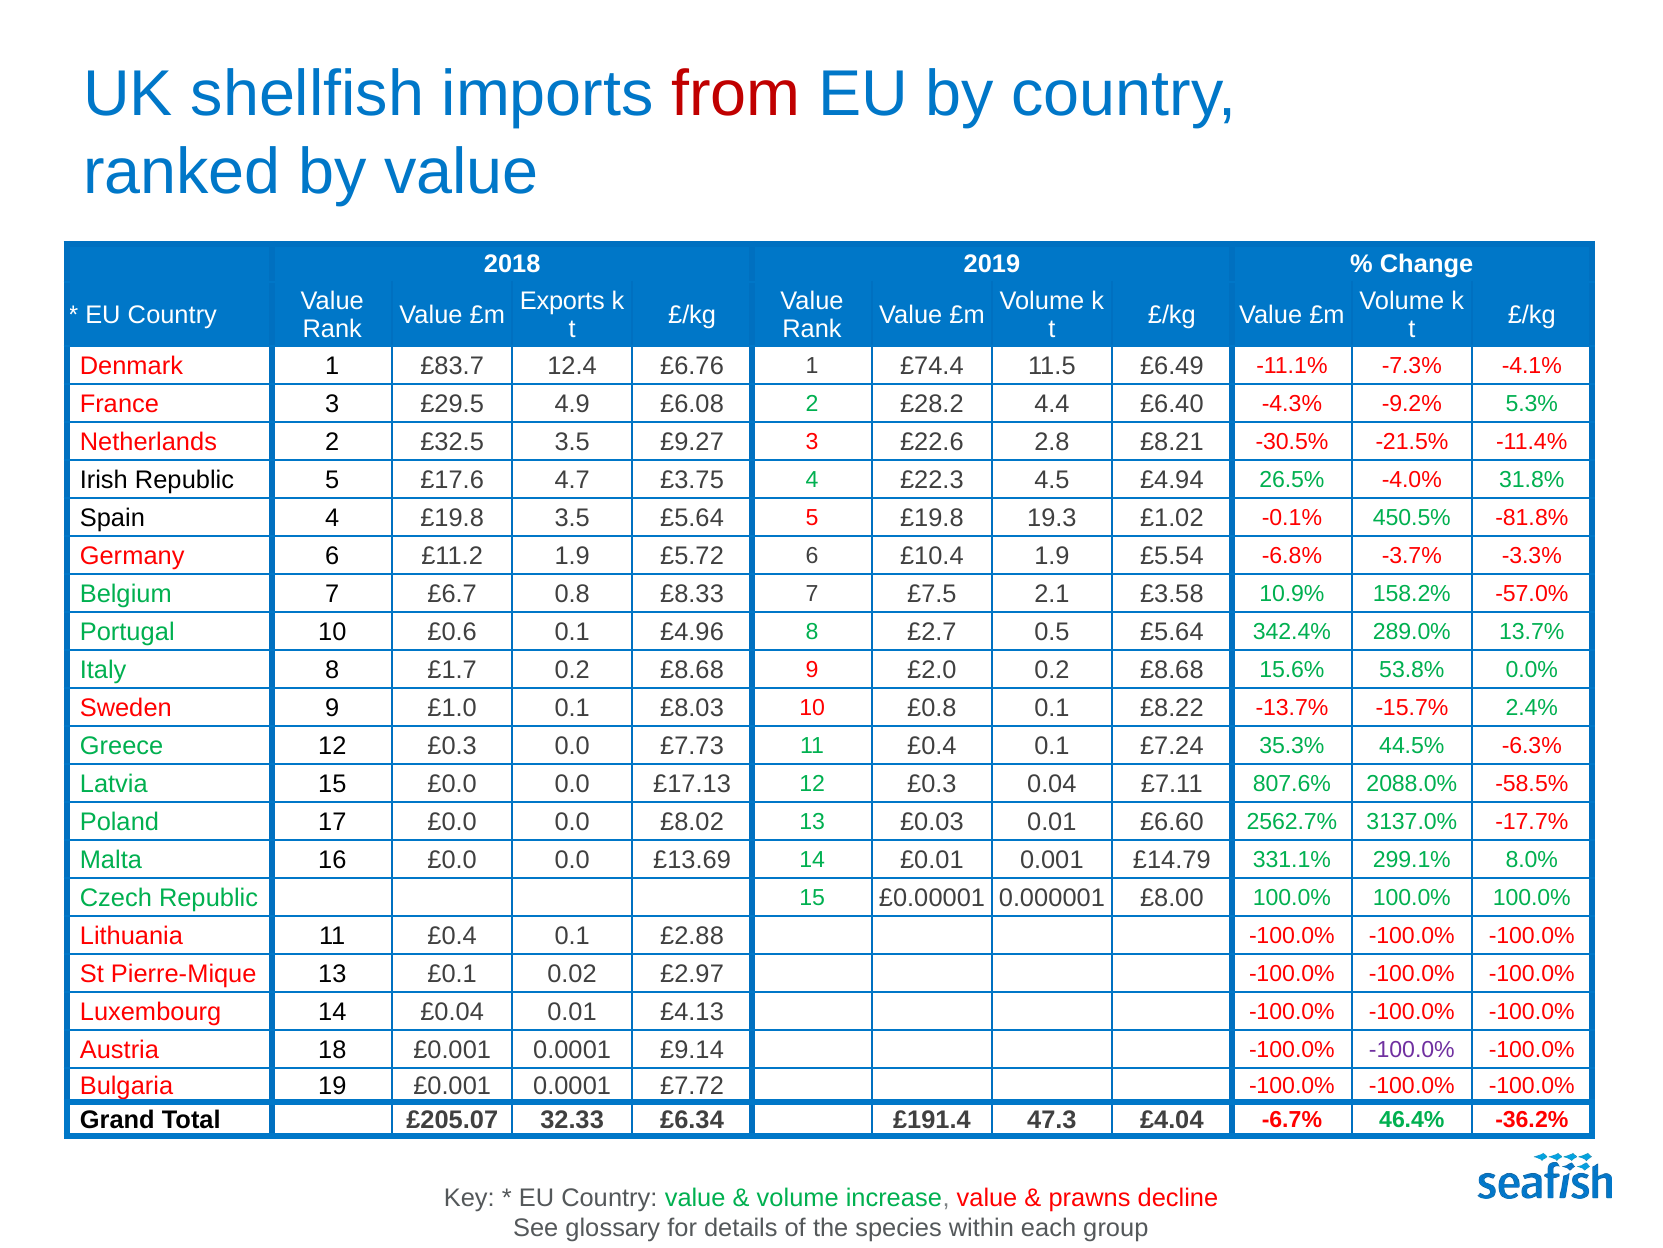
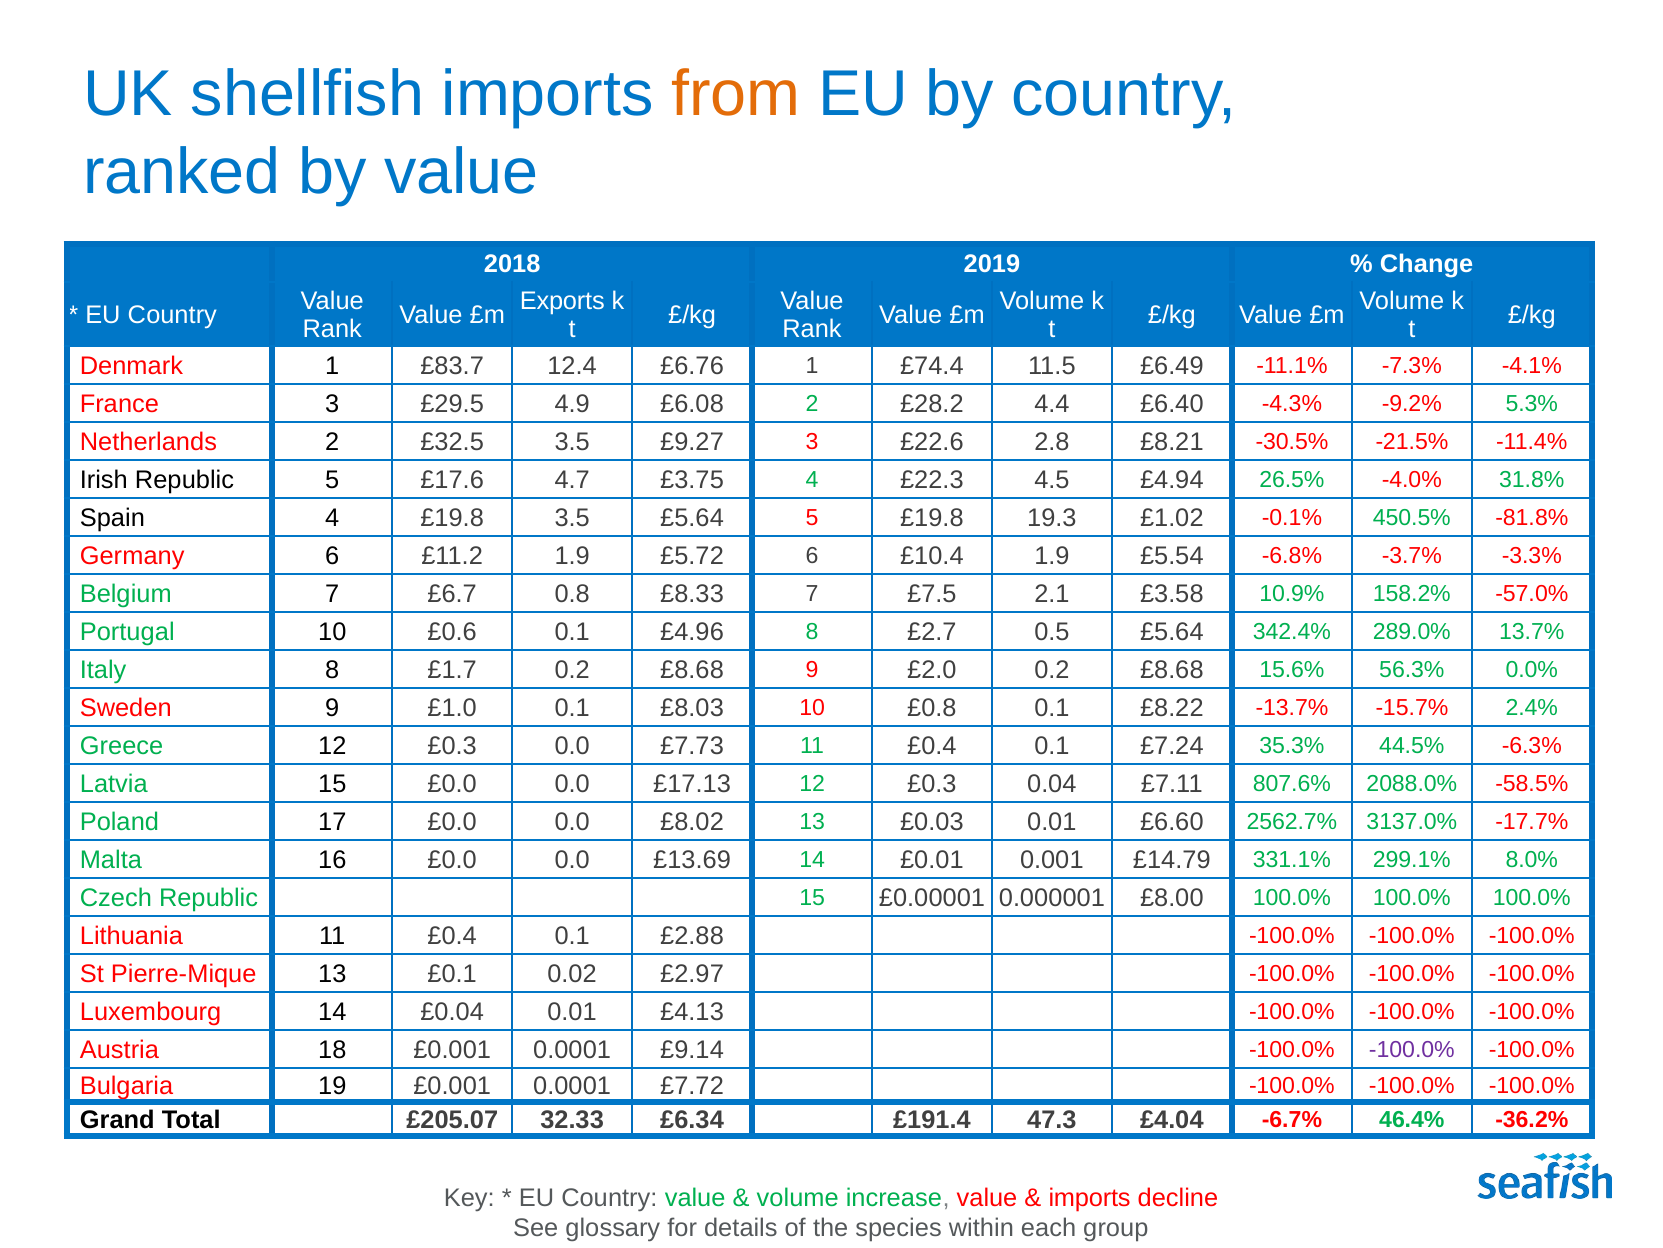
from colour: red -> orange
53.8%: 53.8% -> 56.3%
prawns at (1090, 1197): prawns -> imports
